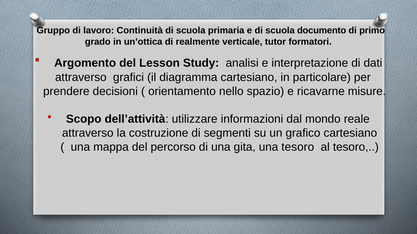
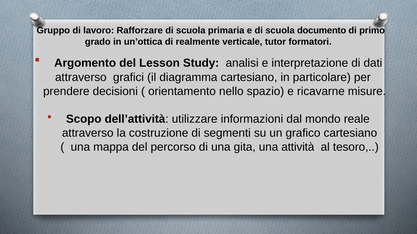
Continuità: Continuità -> Rafforzare
una tesoro: tesoro -> attività
